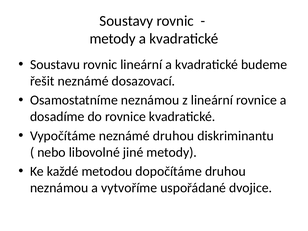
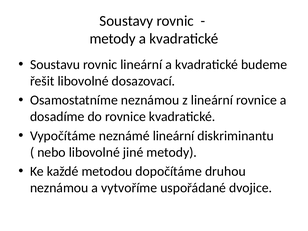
řešit neznámé: neznámé -> libovolné
neznámé druhou: druhou -> lineární
